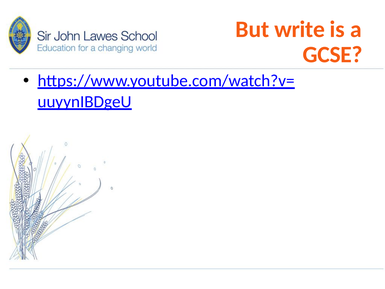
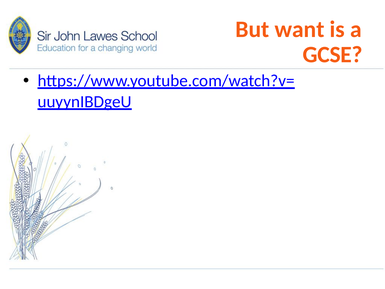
write: write -> want
